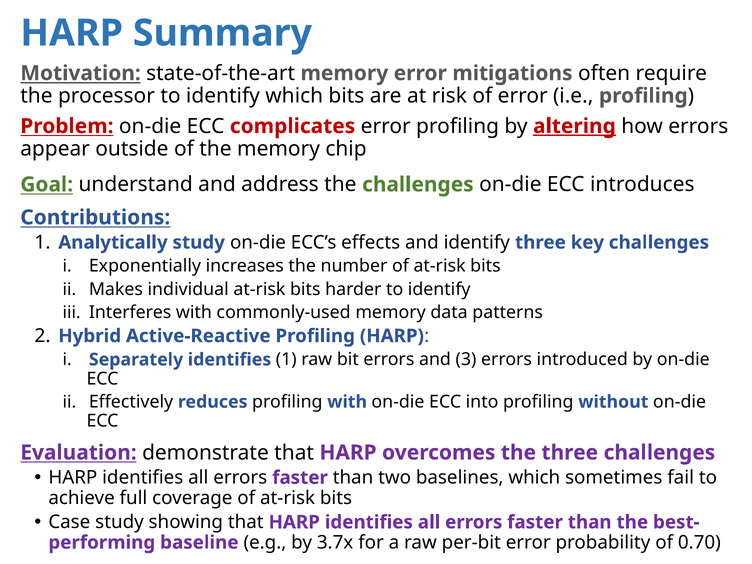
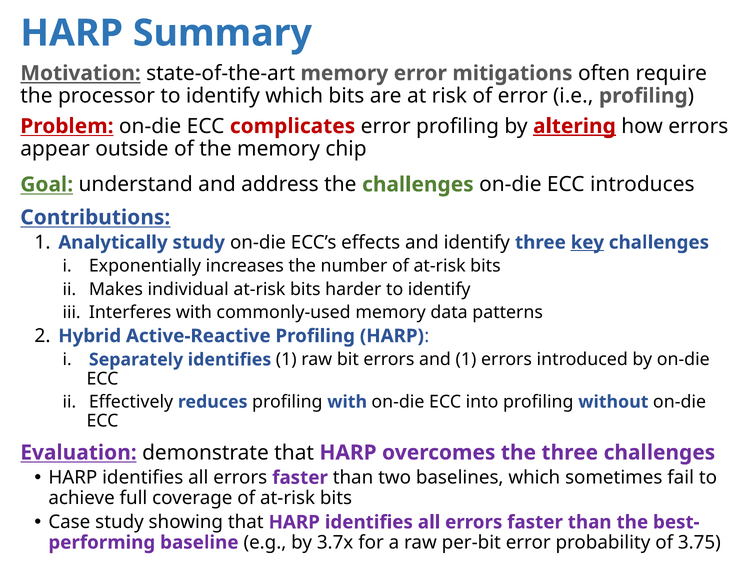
key underline: none -> present
and 3: 3 -> 1
0.70: 0.70 -> 3.75
